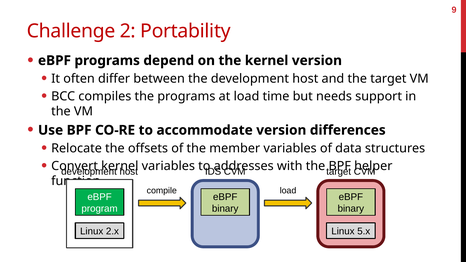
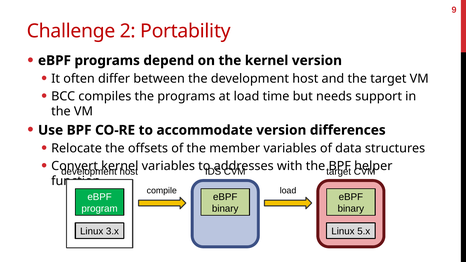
2.x: 2.x -> 3.x
